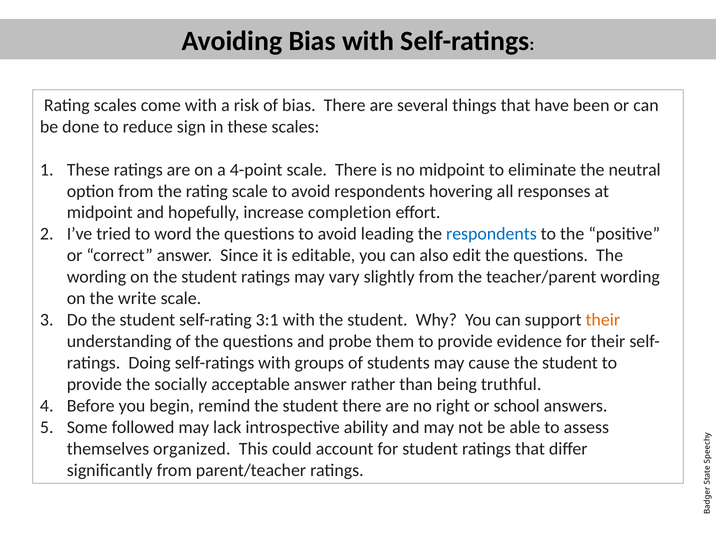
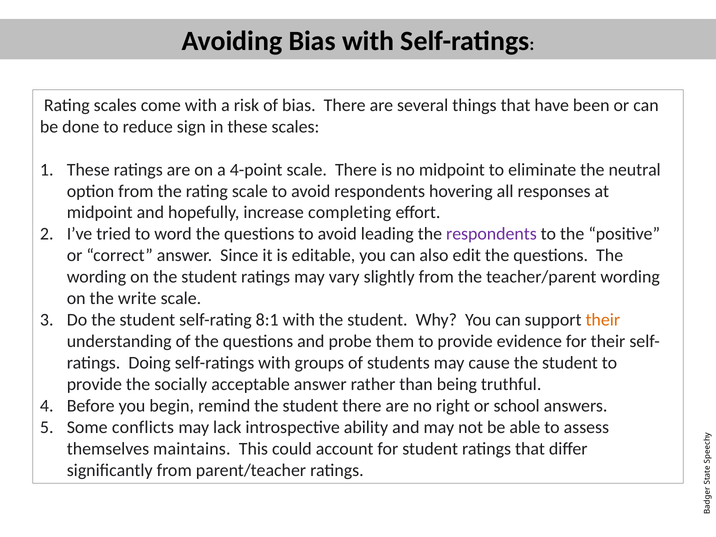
completion: completion -> completing
respondents at (491, 234) colour: blue -> purple
3:1: 3:1 -> 8:1
followed: followed -> conflicts
organized: organized -> maintains
